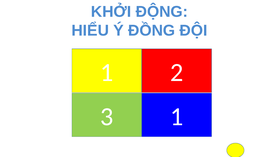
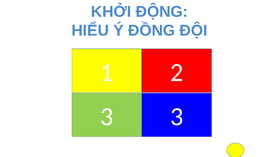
3 1: 1 -> 3
